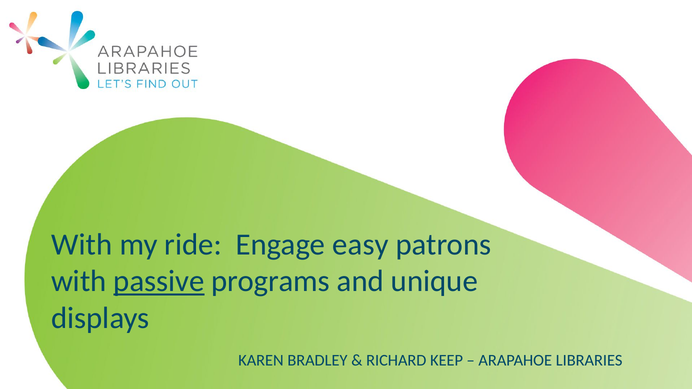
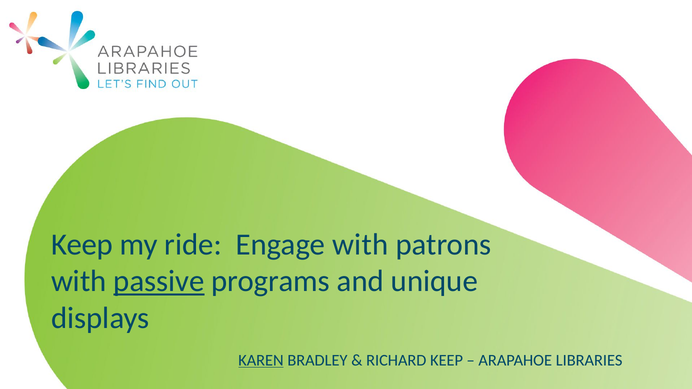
With at (82, 245): With -> Keep
Engage easy: easy -> with
KAREN underline: none -> present
